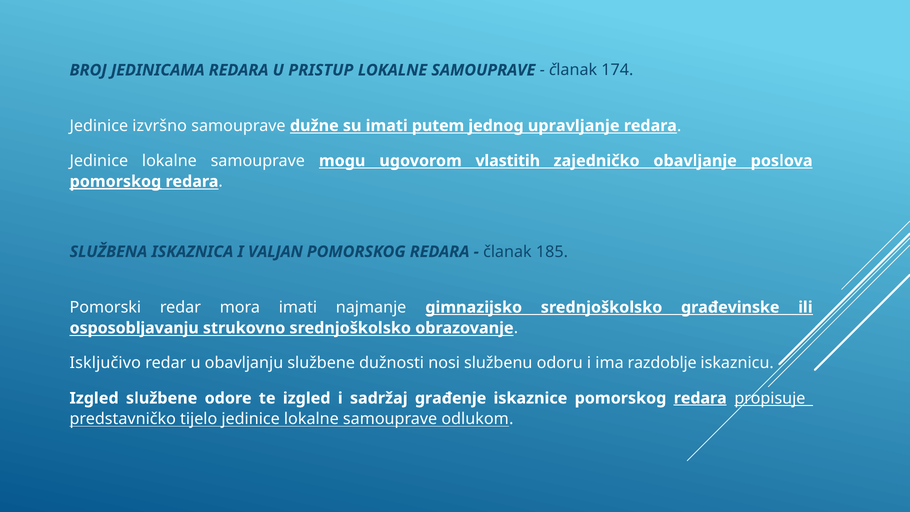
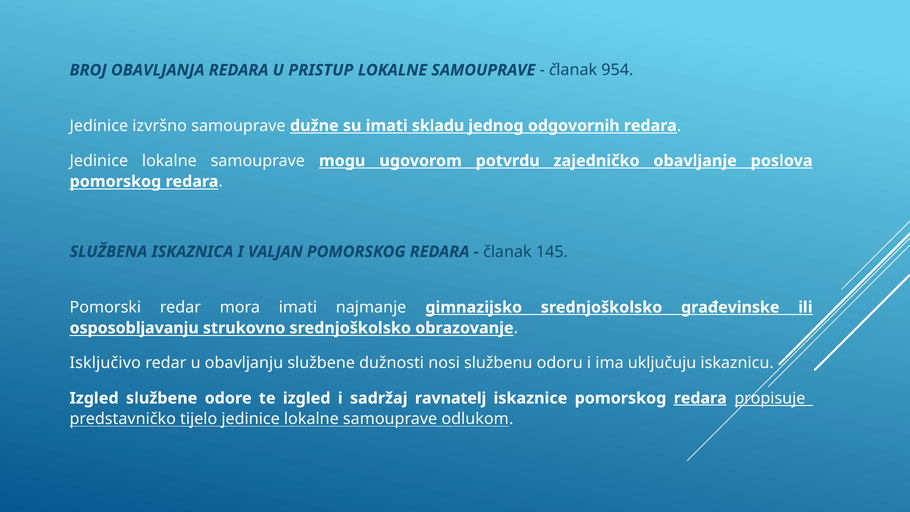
JEDINICAMA: JEDINICAMA -> OBAVLJANJA
174: 174 -> 954
putem: putem -> skladu
upravljanje: upravljanje -> odgovornih
vlastitih: vlastitih -> potvrdu
pomorskog at (115, 181) underline: present -> none
185: 185 -> 145
razdoblje: razdoblje -> uključuju
građenje: građenje -> ravnatelj
